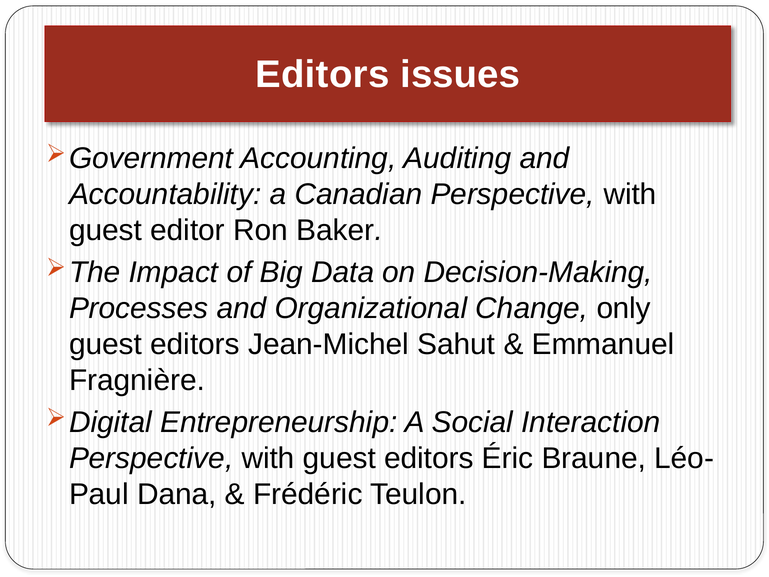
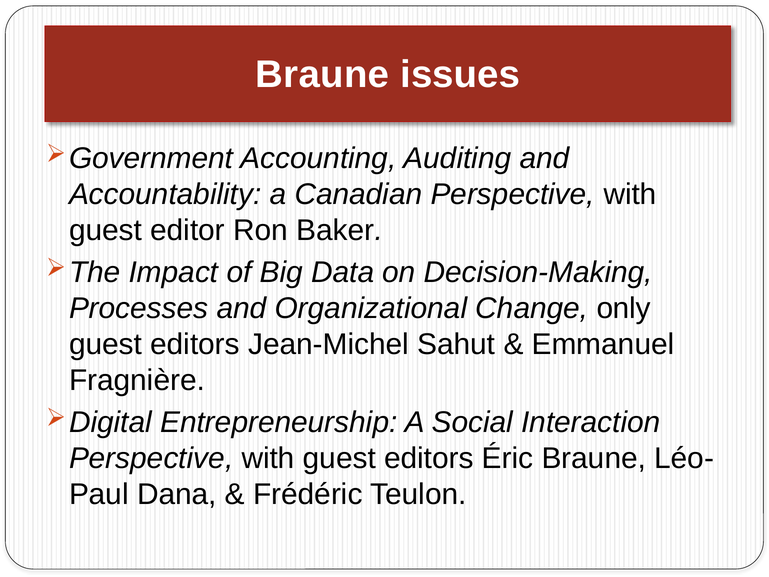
Editors at (322, 74): Editors -> Braune
